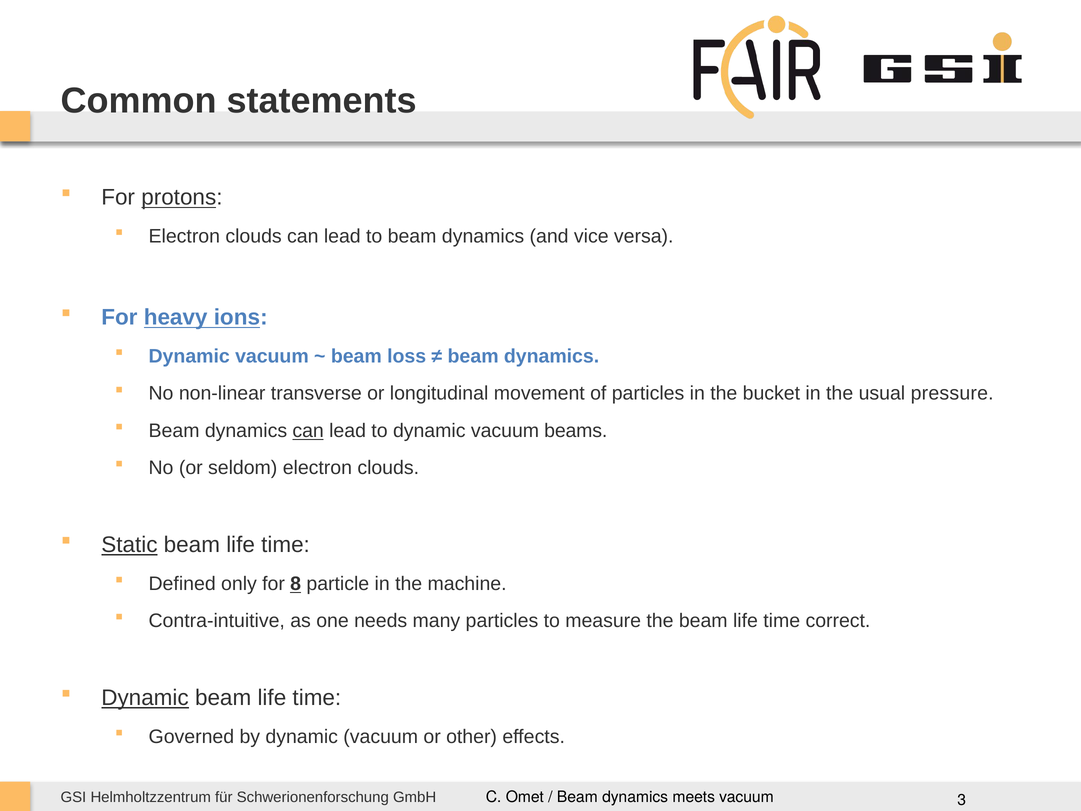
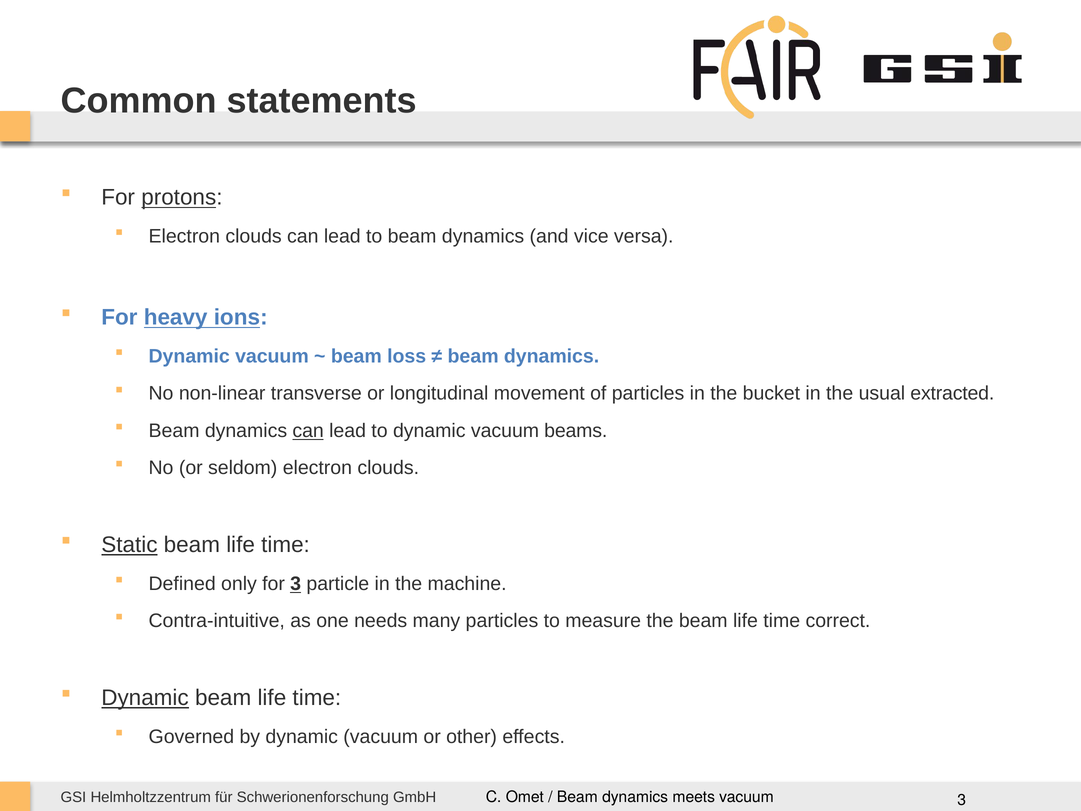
pressure: pressure -> extracted
for 8: 8 -> 3
